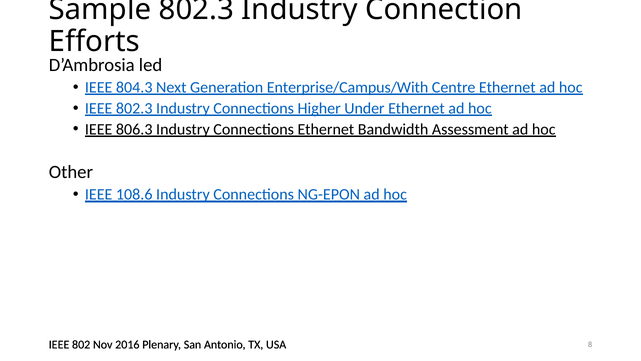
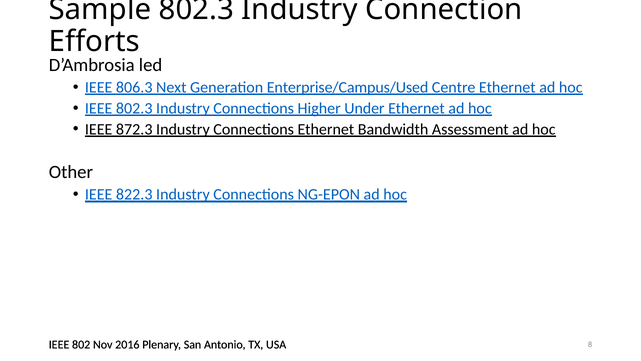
804.3: 804.3 -> 806.3
Enterprise/Campus/With: Enterprise/Campus/With -> Enterprise/Campus/Used
806.3: 806.3 -> 872.3
108.6: 108.6 -> 822.3
